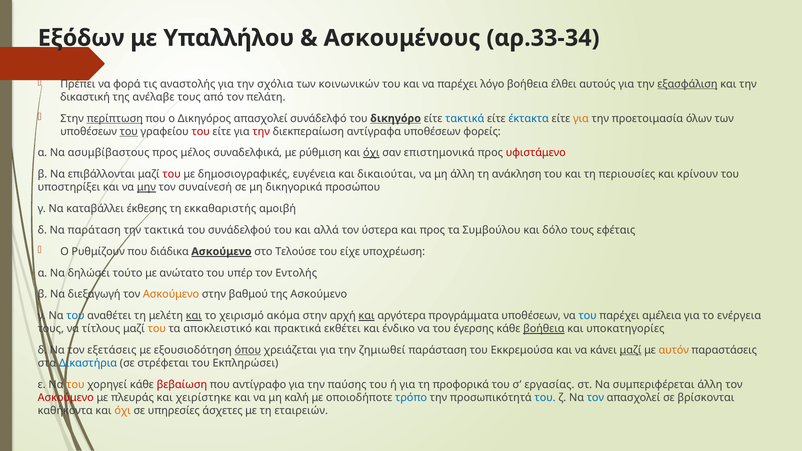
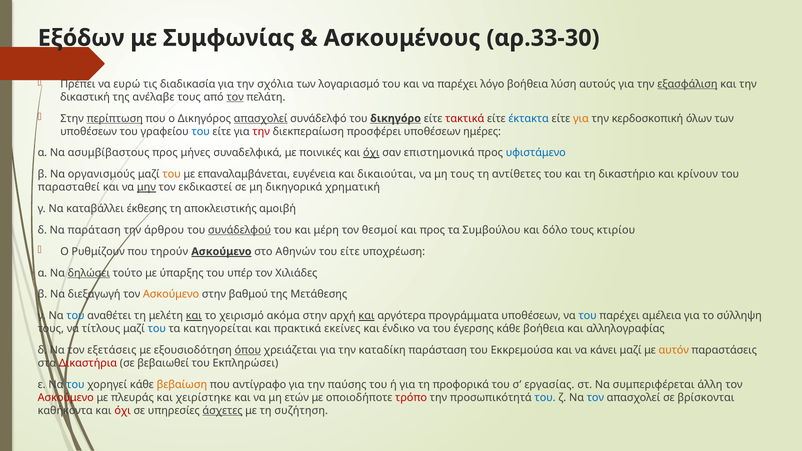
Υπαλλήλου: Υπαλλήλου -> Συμφωνίας
αρ.33-34: αρ.33-34 -> αρ.33-30
φορά: φορά -> ευρώ
αναστολής: αναστολής -> διαδικασία
κοινωνικών: κοινωνικών -> λογαριασμό
έλθει: έλθει -> λύση
τον at (235, 97) underline: none -> present
απασχολεί at (261, 118) underline: none -> present
τακτικά at (465, 118) colour: blue -> red
προετοιμασία: προετοιμασία -> κερδοσκοπική
του at (129, 132) underline: present -> none
του at (201, 132) colour: red -> blue
αντίγραφα: αντίγραφα -> προσφέρει
φορείς: φορείς -> ημέρες
μέλος: μέλος -> μήνες
ρύθμιση: ρύθμιση -> ποινικές
υφιστάμενο colour: red -> blue
επιβάλλονται: επιβάλλονται -> οργανισμούς
του at (172, 174) colour: red -> orange
δημοσιογραφικές: δημοσιογραφικές -> επαναλαμβάνεται
μη άλλη: άλλη -> τους
ανάκληση: ανάκληση -> αντίθετες
περιουσίες: περιουσίες -> δικαστήριο
υποστηρίξει: υποστηρίξει -> παρασταθεί
συναίνεσή: συναίνεσή -> εκδικαστεί
προσώπου: προσώπου -> χρηματική
εκκαθαριστής: εκκαθαριστής -> αποκλειστικής
την τακτικά: τακτικά -> άρθρου
συνάδελφού underline: none -> present
αλλά: αλλά -> μέρη
ύστερα: ύστερα -> θεσμοί
εφέταις: εφέταις -> κτιρίου
διάδικα: διάδικα -> τηρούν
Τελούσε: Τελούσε -> Αθηνών
είχε at (350, 252): είχε -> είτε
δηλώσει underline: none -> present
ανώτατο: ανώτατο -> ύπαρξης
Εντολής: Εντολής -> Χιλιάδες
της Ασκούμενο: Ασκούμενο -> Μετάθεσης
ενέργεια: ενέργεια -> σύλληψη
του at (157, 329) colour: orange -> blue
αποκλειστικό: αποκλειστικό -> κατηγορείται
εκθέτει: εκθέτει -> εκείνες
βοήθεια at (544, 329) underline: present -> none
υποκατηγορίες: υποκατηγορίες -> αλληλογραφίας
ζημιωθεί: ζημιωθεί -> καταδίκη
μαζί at (631, 350) underline: present -> none
Δικαστήρια colour: blue -> red
στρέφεται: στρέφεται -> βεβαιωθεί
του at (75, 385) colour: orange -> blue
βεβαίωση colour: red -> orange
καλή: καλή -> ετών
τρόπο colour: blue -> red
όχι at (123, 411) colour: orange -> red
άσχετες underline: none -> present
εταιρειών: εταιρειών -> συζήτηση
